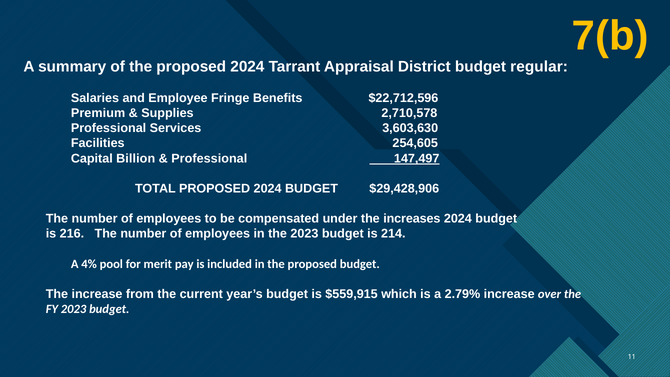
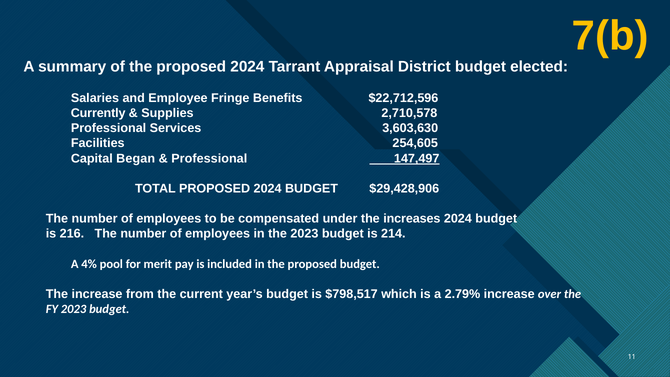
regular: regular -> elected
Premium: Premium -> Currently
Billion: Billion -> Began
$559,915: $559,915 -> $798,517
